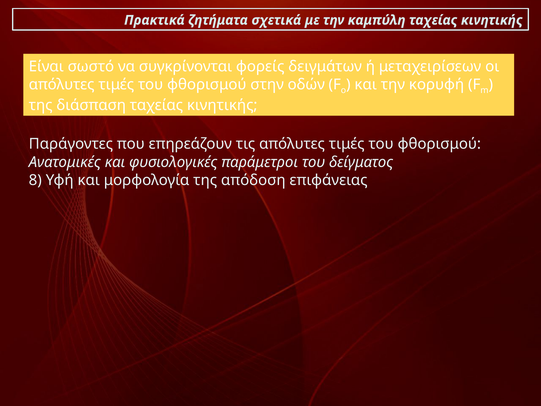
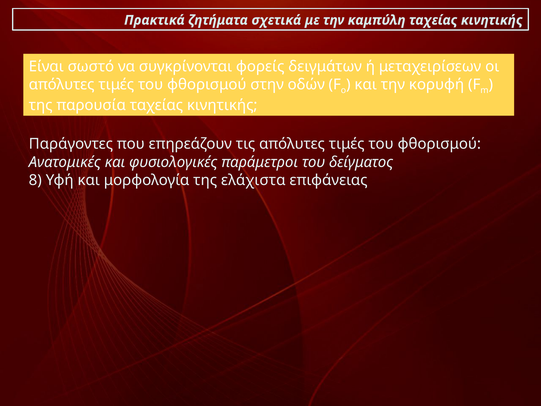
διάσπαση: διάσπαση -> παρουσία
απόδοση: απόδοση -> ελάχιστα
